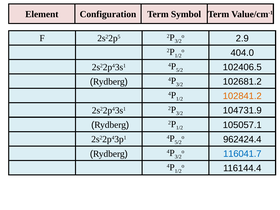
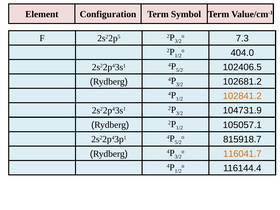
2.9: 2.9 -> 7.3
962424.4: 962424.4 -> 815918.7
116041.7 colour: blue -> orange
